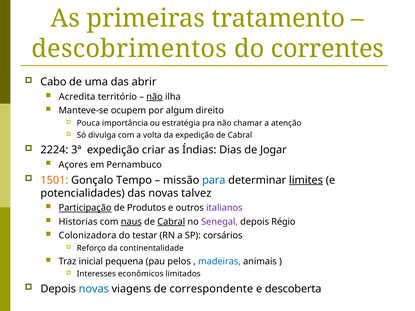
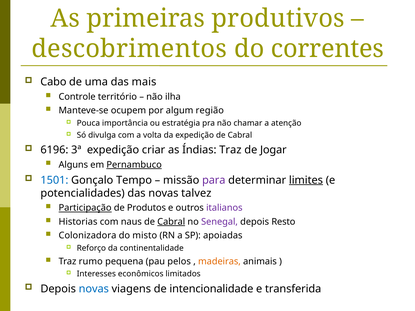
tratamento: tratamento -> produtivos
abrir: abrir -> mais
Acredita: Acredita -> Controle
não at (155, 97) underline: present -> none
direito: direito -> região
2224: 2224 -> 6196
Índias Dias: Dias -> Traz
Açores: Açores -> Alguns
Pernambuco underline: none -> present
1501 colour: orange -> blue
para colour: blue -> purple
naus underline: present -> none
Régio: Régio -> Resto
testar: testar -> misto
corsários: corsários -> apoiadas
inicial: inicial -> rumo
madeiras colour: blue -> orange
correspondente: correspondente -> intencionalidade
descoberta: descoberta -> transferida
